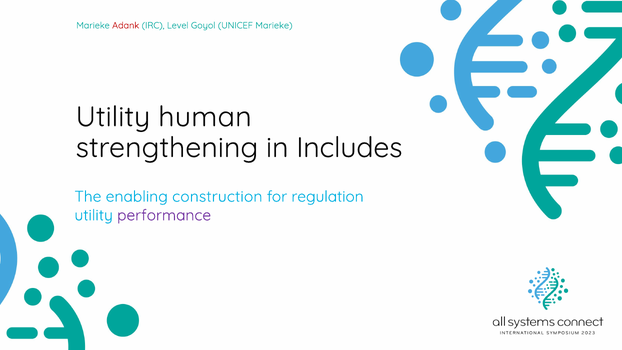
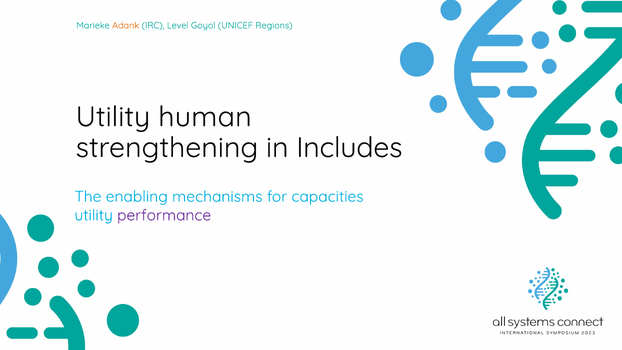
Adank colour: red -> orange
UNICEF Marieke: Marieke -> Regions
construction: construction -> mechanisms
regulation: regulation -> capacities
